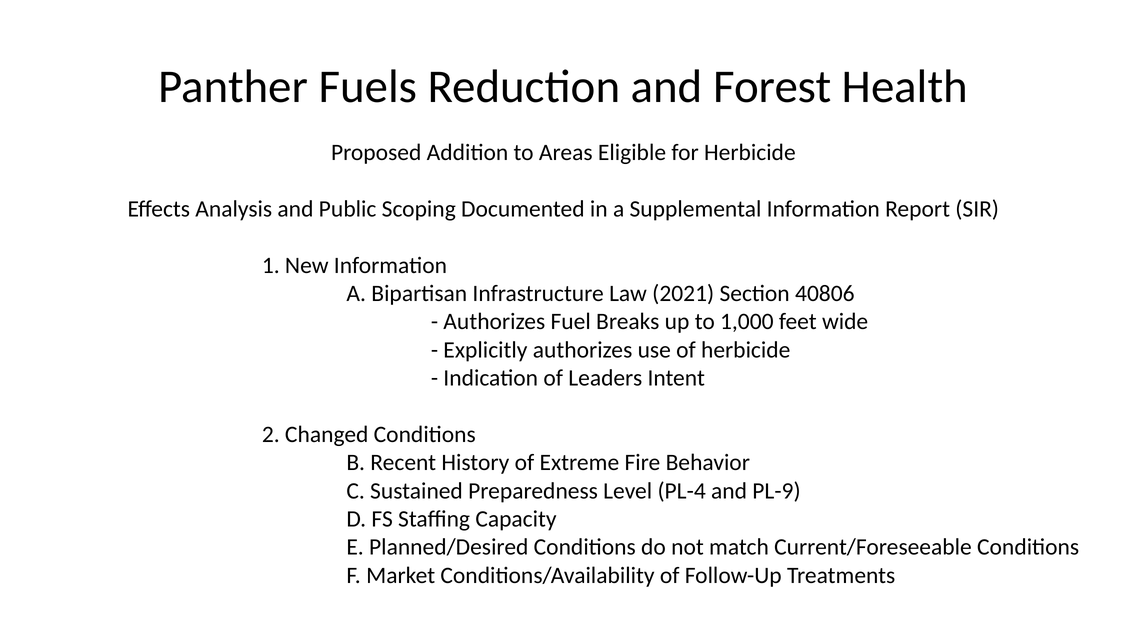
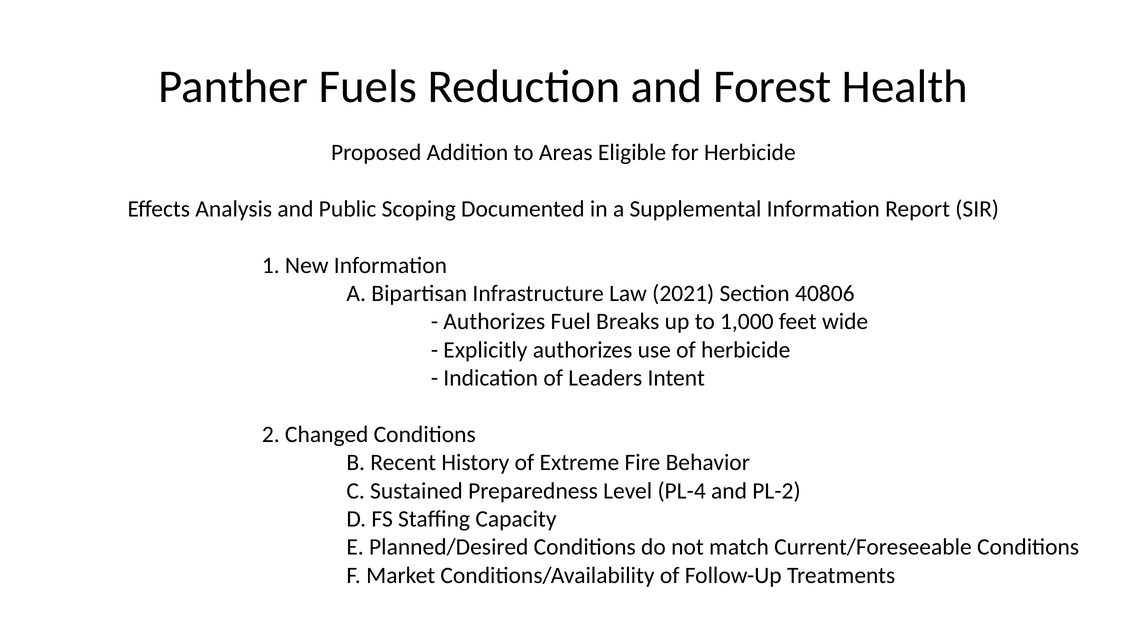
PL-9: PL-9 -> PL-2
